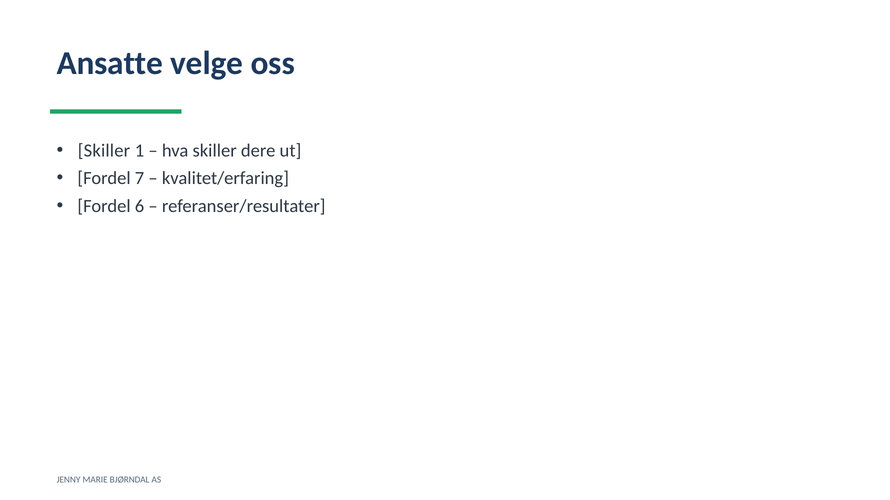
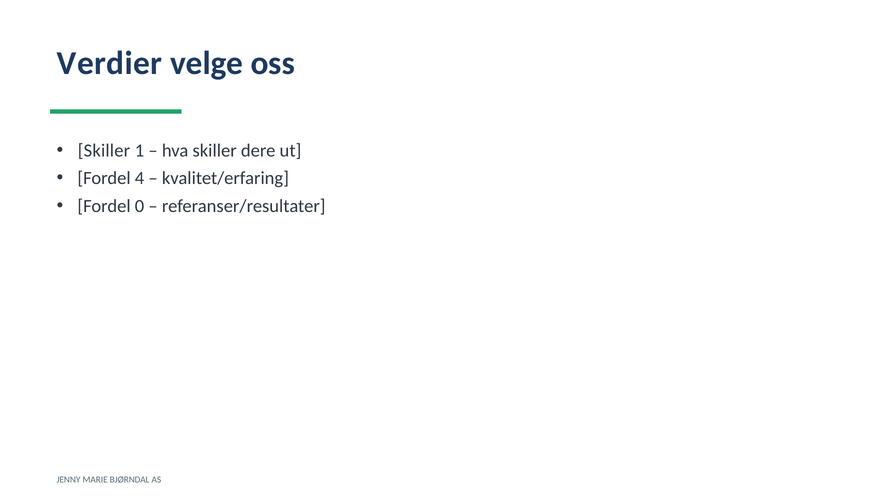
Ansatte: Ansatte -> Verdier
7: 7 -> 4
6: 6 -> 0
